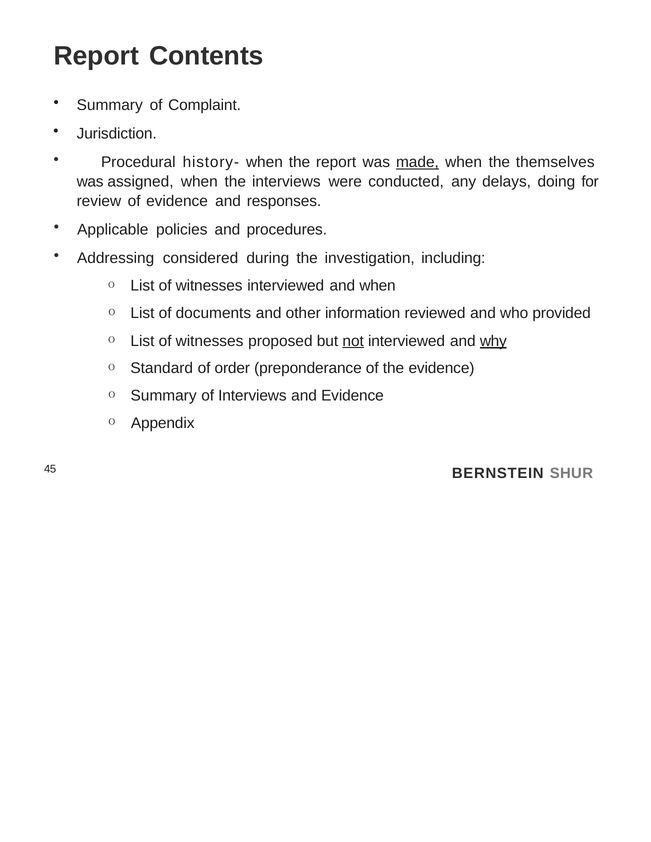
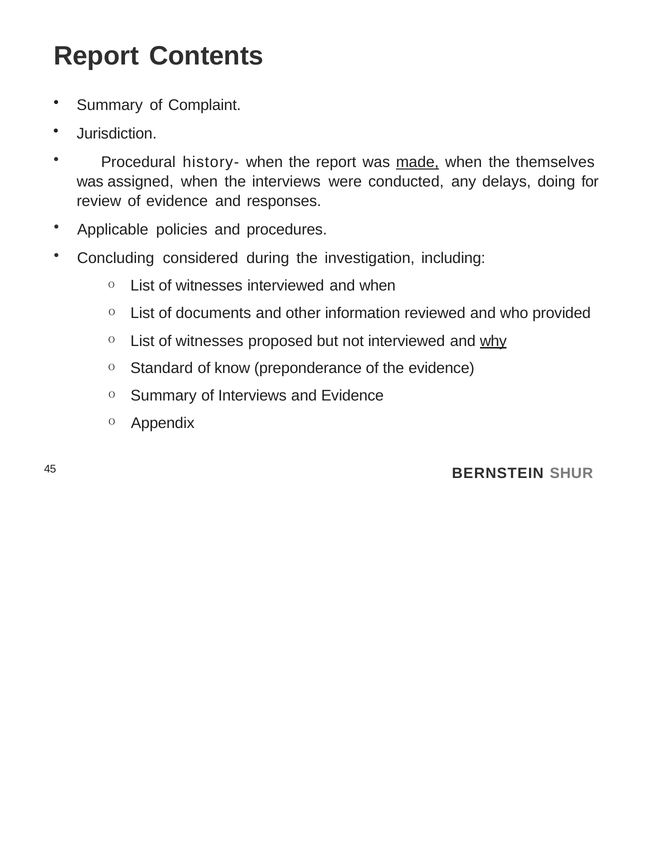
Addressing: Addressing -> Concluding
not underline: present -> none
order: order -> know
